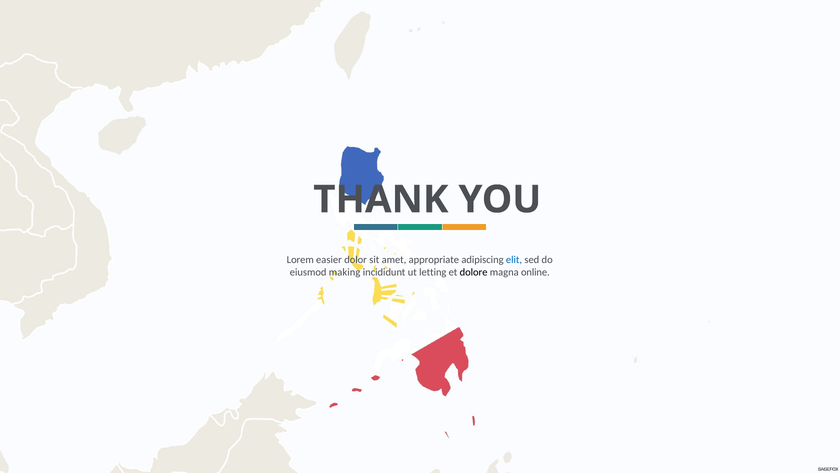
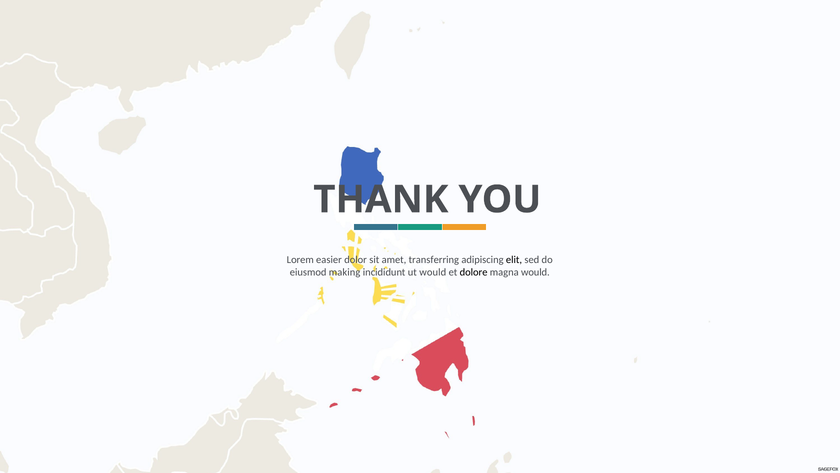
appropriate: appropriate -> transferring
elit colour: blue -> black
ut letting: letting -> would
magna online: online -> would
